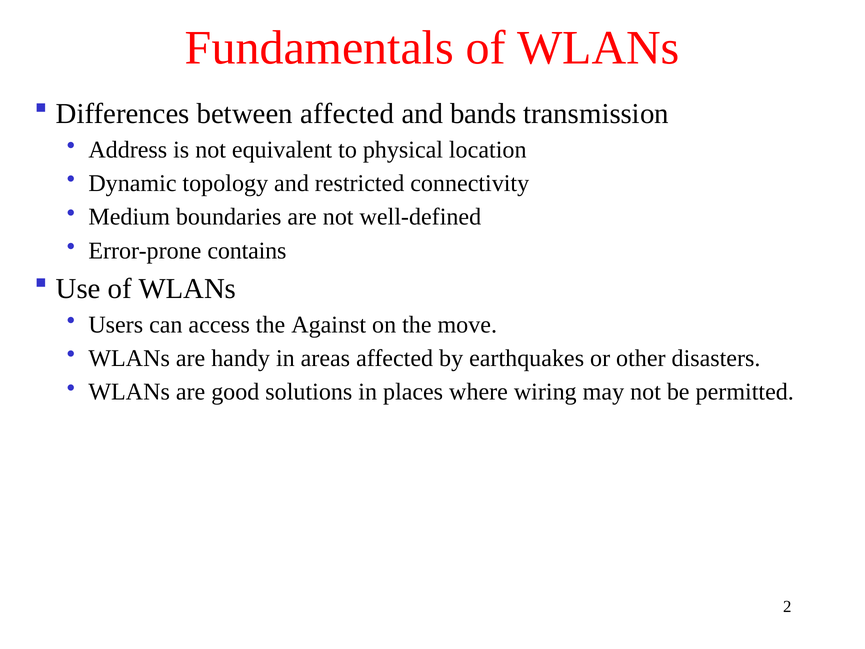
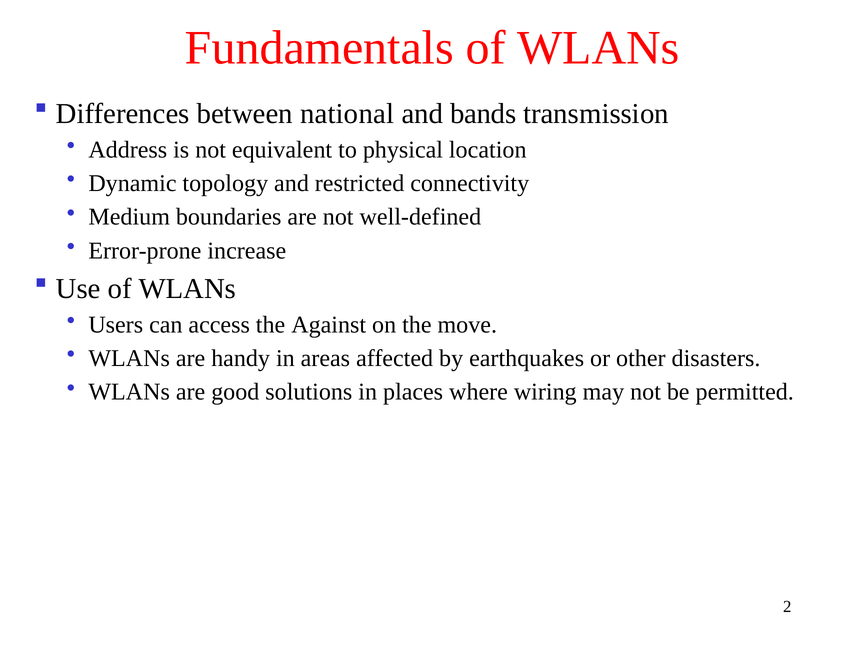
between affected: affected -> national
contains: contains -> increase
